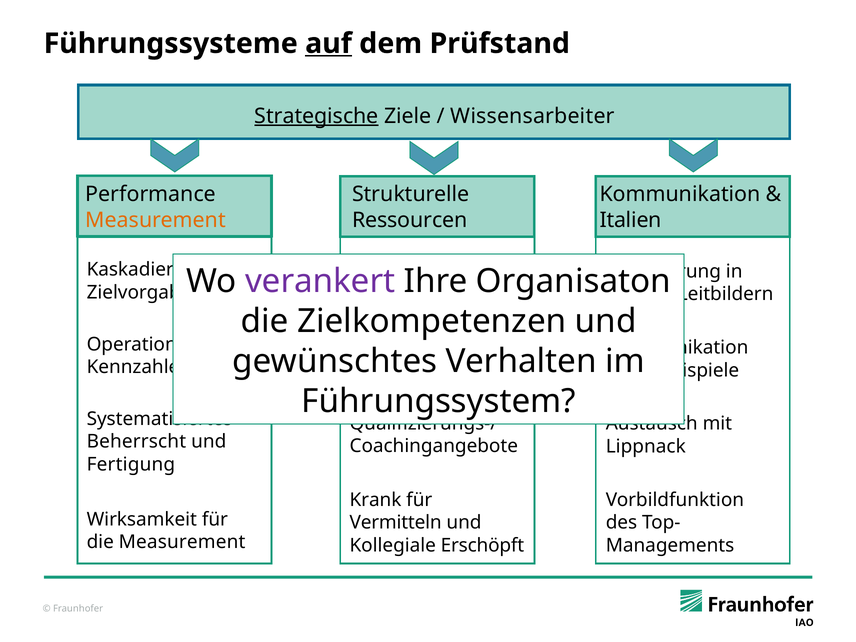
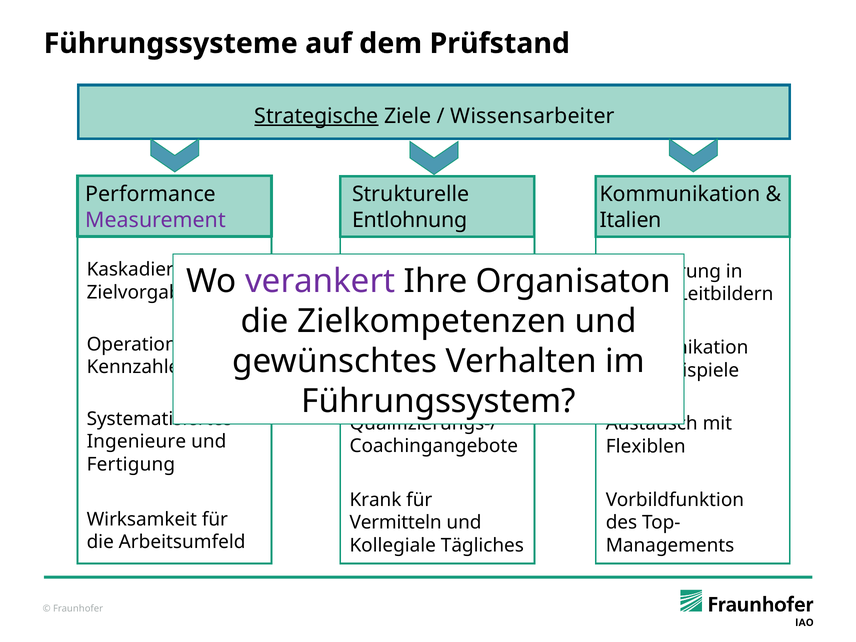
auf underline: present -> none
Measurement at (156, 220) colour: orange -> purple
Ressourcen: Ressourcen -> Entlohnung
Beherrscht: Beherrscht -> Ingenieure
Lippnack: Lippnack -> Flexiblen
die Measurement: Measurement -> Arbeitsumfeld
Erschöpft: Erschöpft -> Tägliches
